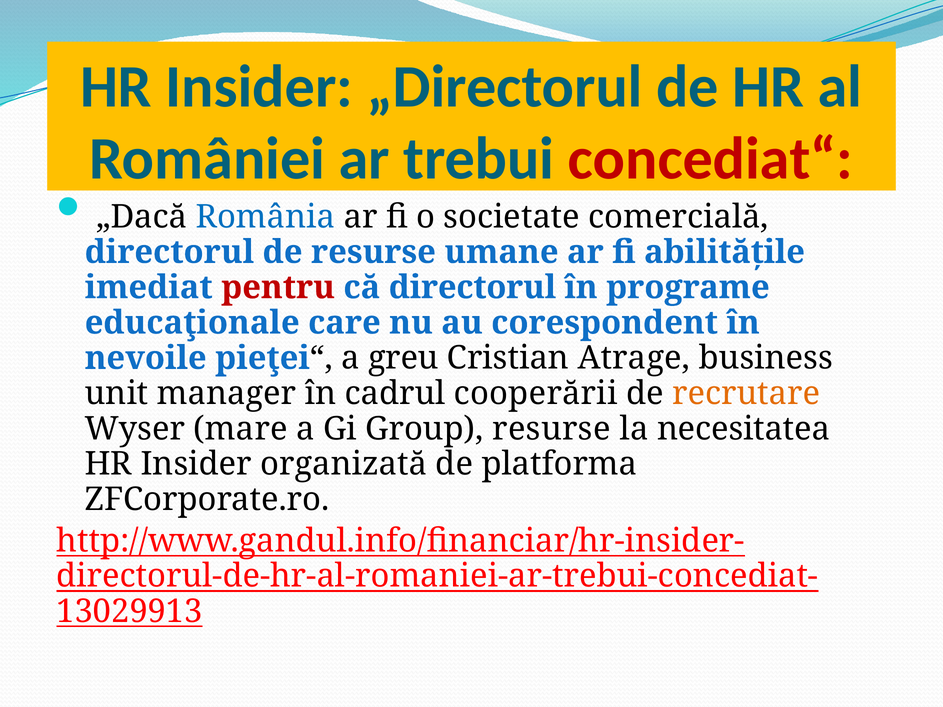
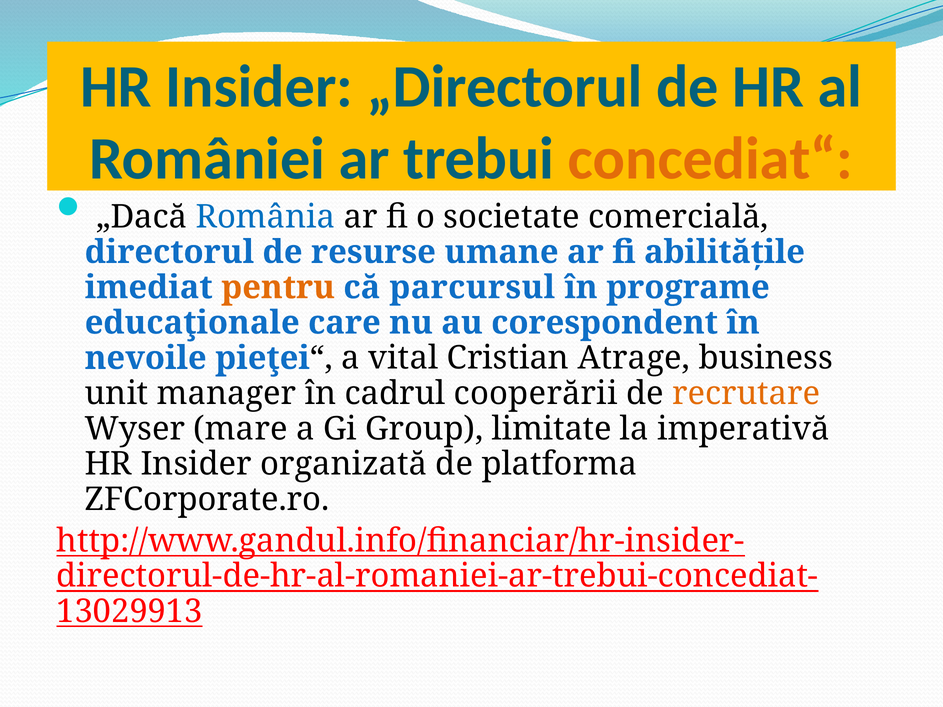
concediat“ colour: red -> orange
pentru colour: red -> orange
că directorul: directorul -> parcursul
greu: greu -> vital
Group resurse: resurse -> limitate
necesitatea: necesitatea -> imperativă
